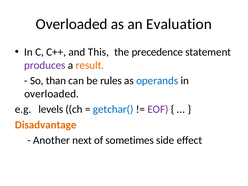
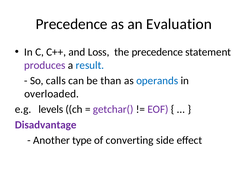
Overloaded at (72, 24): Overloaded -> Precedence
This: This -> Loss
result colour: orange -> blue
than: than -> calls
rules: rules -> than
getchar( colour: blue -> purple
Disadvantage colour: orange -> purple
next: next -> type
sometimes: sometimes -> converting
